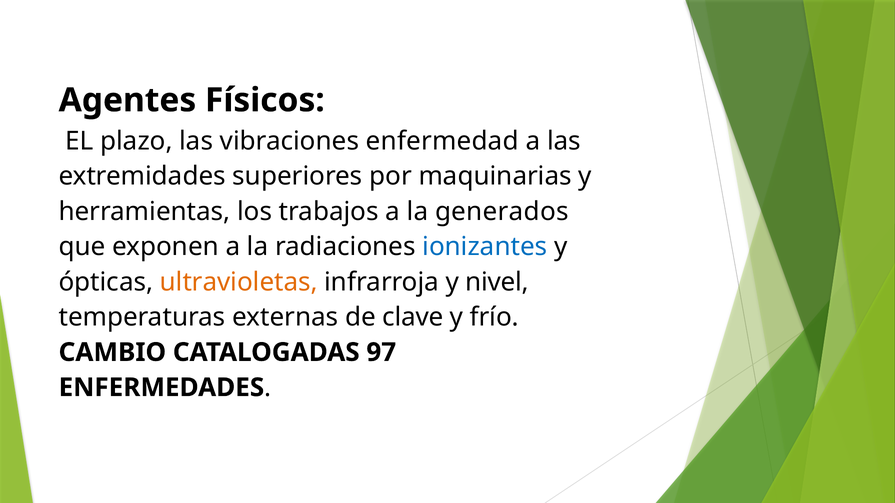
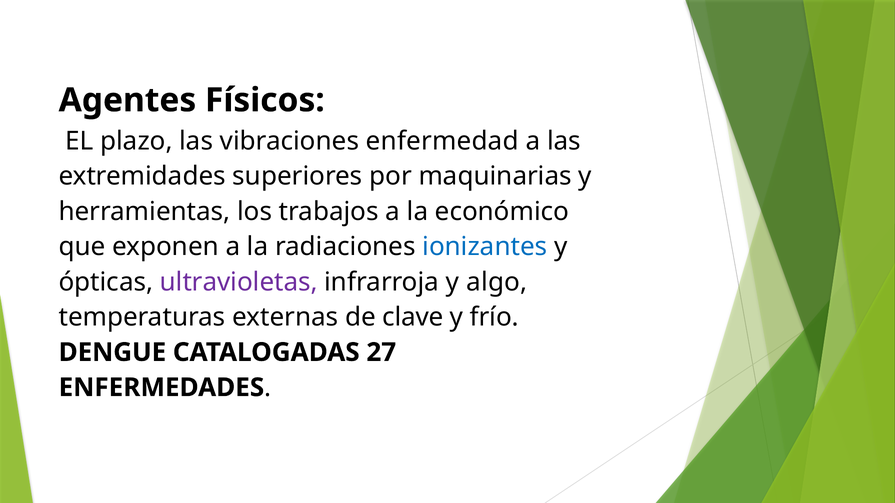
generados: generados -> económico
ultravioletas colour: orange -> purple
nivel: nivel -> algo
CAMBIO: CAMBIO -> DENGUE
97: 97 -> 27
